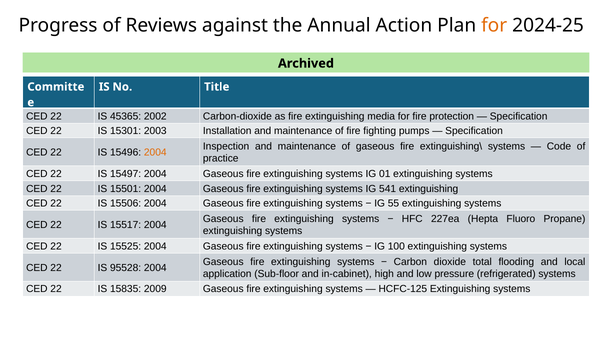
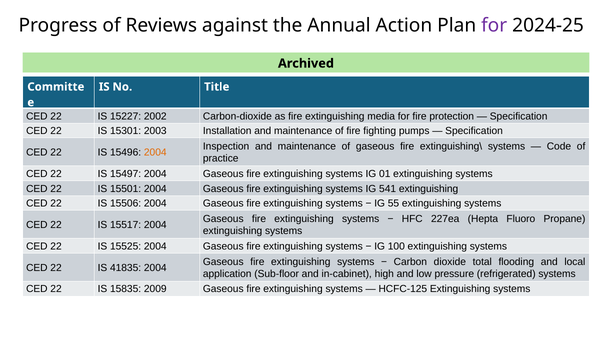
for at (494, 25) colour: orange -> purple
45365: 45365 -> 15227
95528: 95528 -> 41835
